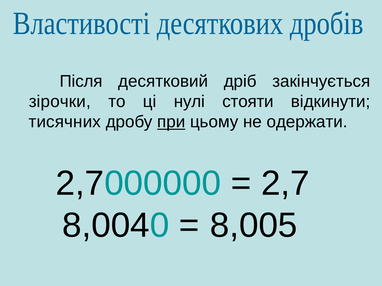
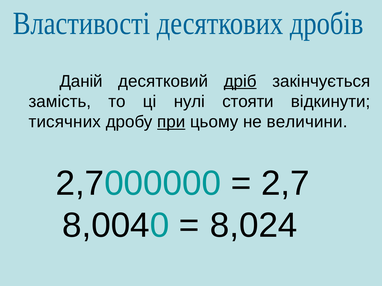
Після: Після -> Даній
дріб underline: none -> present
зірочки: зірочки -> замість
одержати: одержати -> величини
8,005: 8,005 -> 8,024
